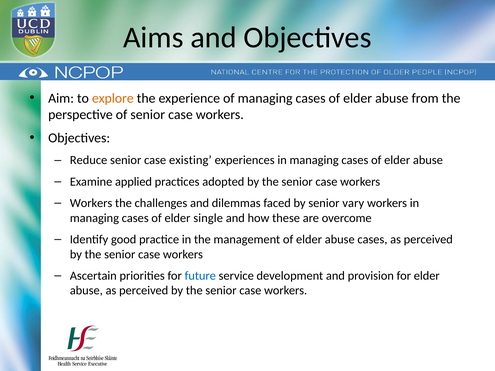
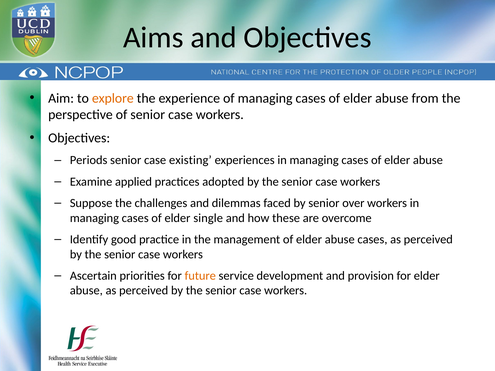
Reduce: Reduce -> Periods
Workers at (91, 203): Workers -> Suppose
vary: vary -> over
future colour: blue -> orange
